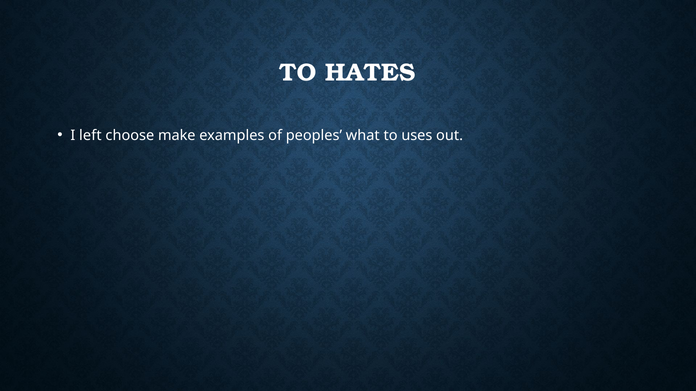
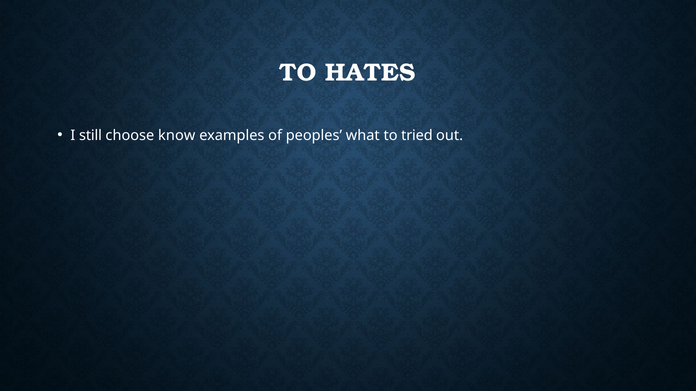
left: left -> still
make: make -> know
uses: uses -> tried
